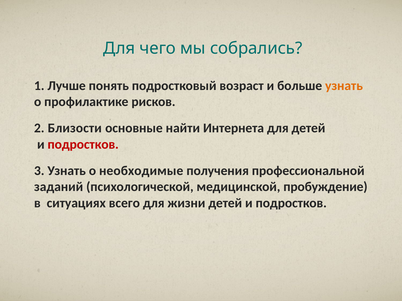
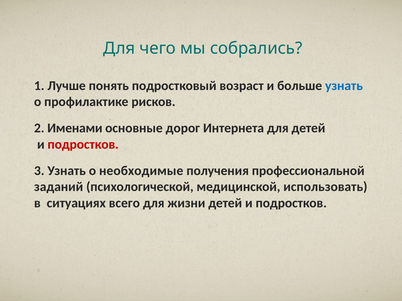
узнать at (344, 86) colour: orange -> blue
Близости: Близости -> Именами
найти: найти -> дорог
пробуждение: пробуждение -> использовать
